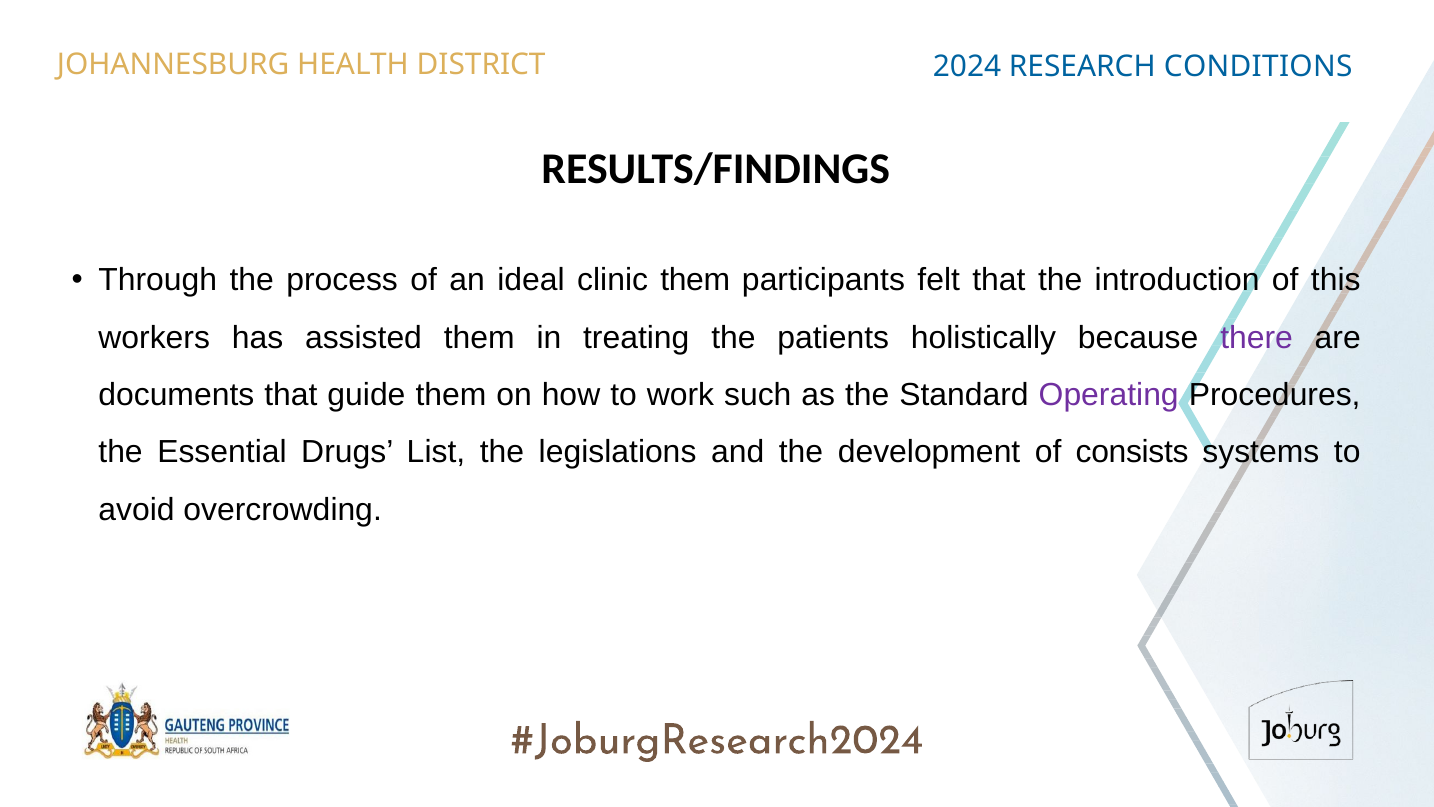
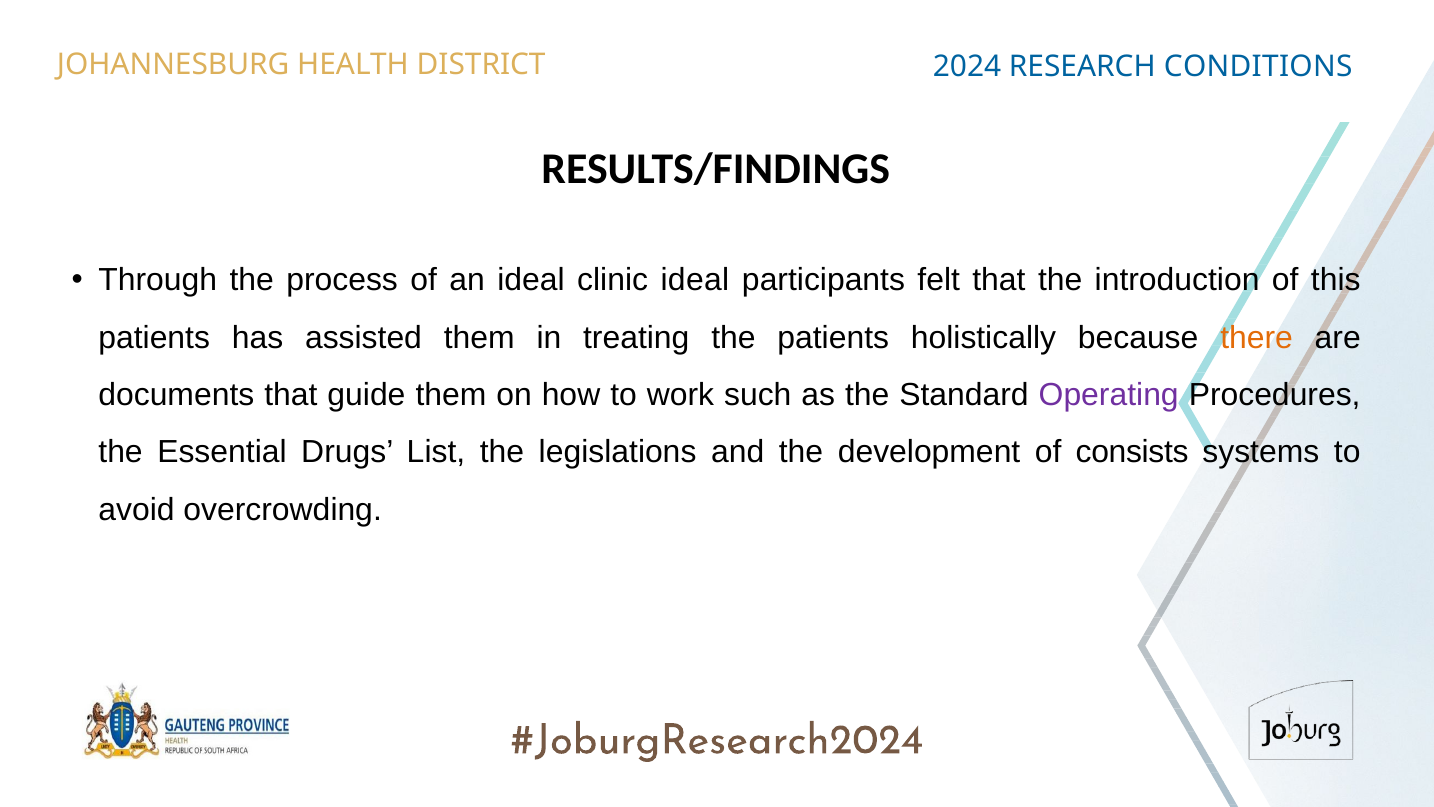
clinic them: them -> ideal
workers at (154, 337): workers -> patients
there colour: purple -> orange
